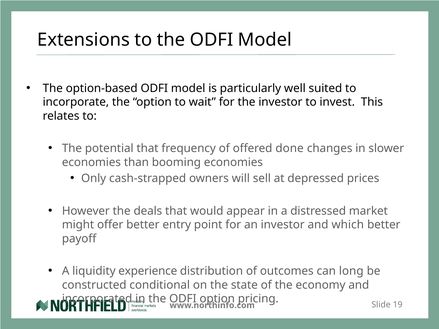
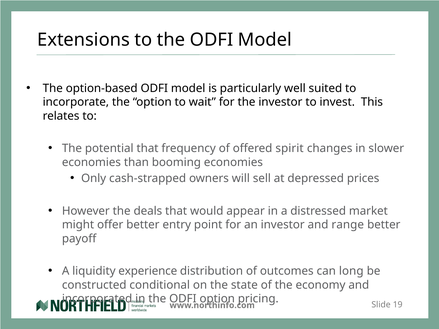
done: done -> spirit
which: which -> range
